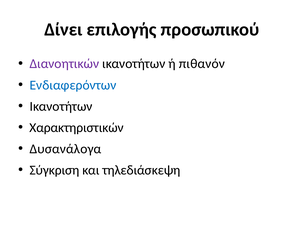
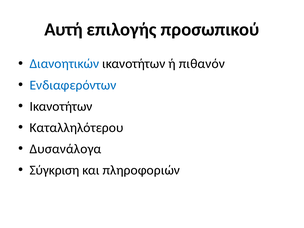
Δίνει: Δίνει -> Αυτή
Διανοητικών colour: purple -> blue
Χαρακτηριστικών: Χαρακτηριστικών -> Καταλληλότερου
τηλεδιάσκεψη: τηλεδιάσκεψη -> πληροφοριών
